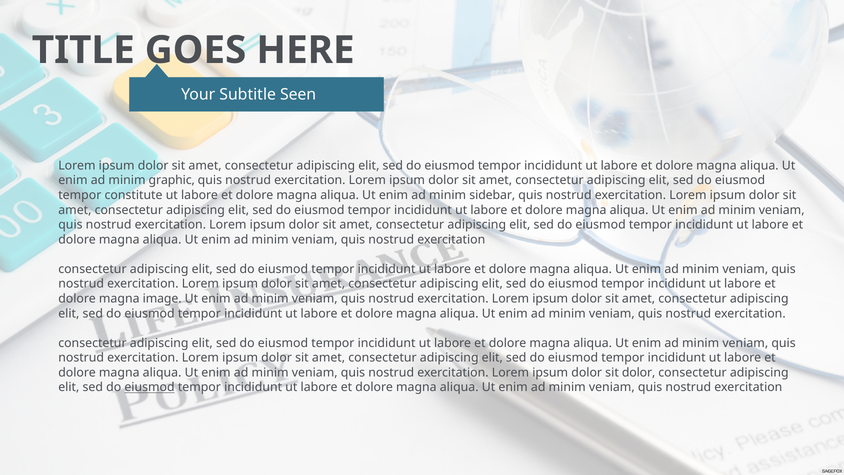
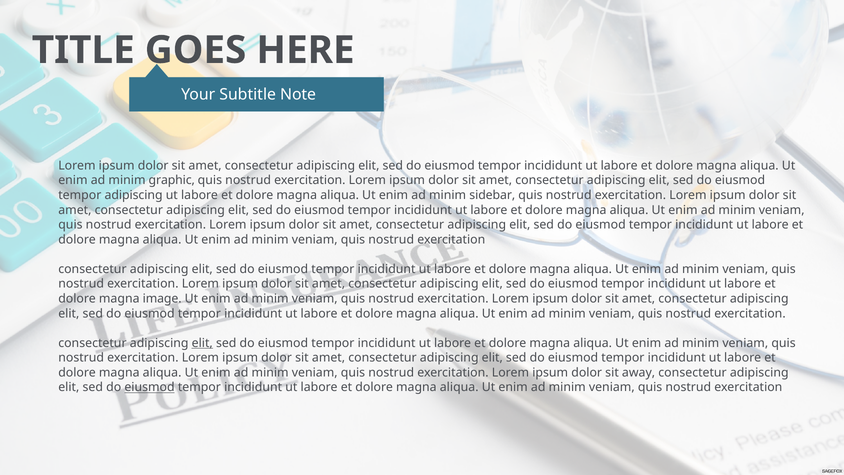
Seen: Seen -> Note
tempor constitute: constitute -> adipiscing
elit at (202, 343) underline: none -> present
sit dolor: dolor -> away
